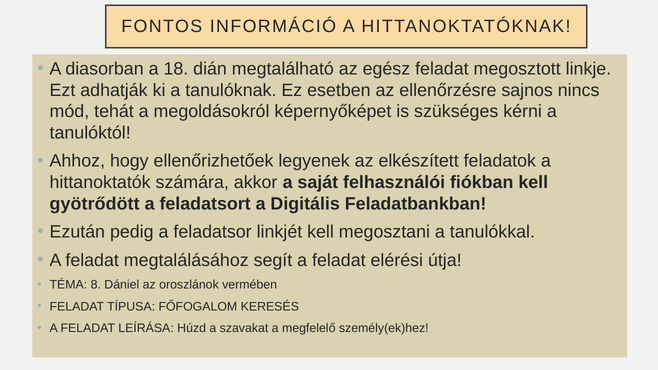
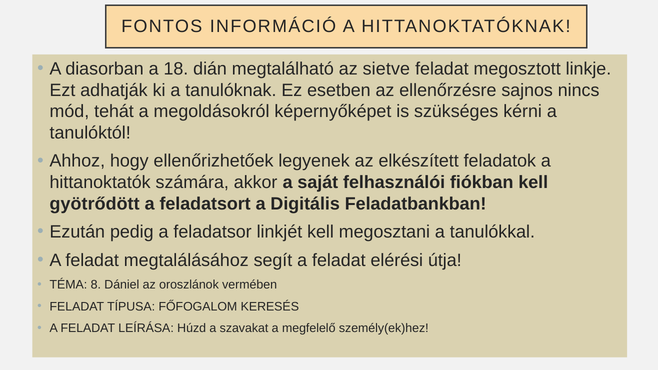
egész: egész -> sietve
